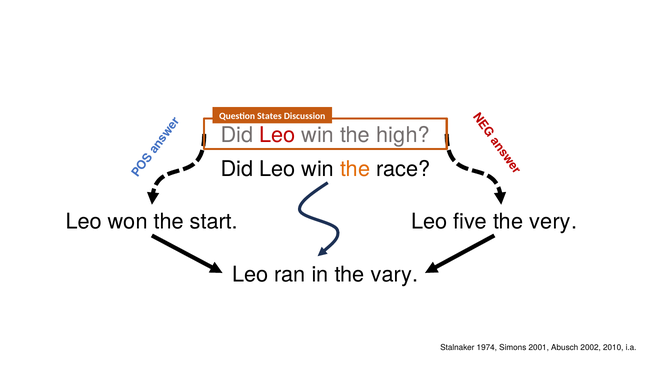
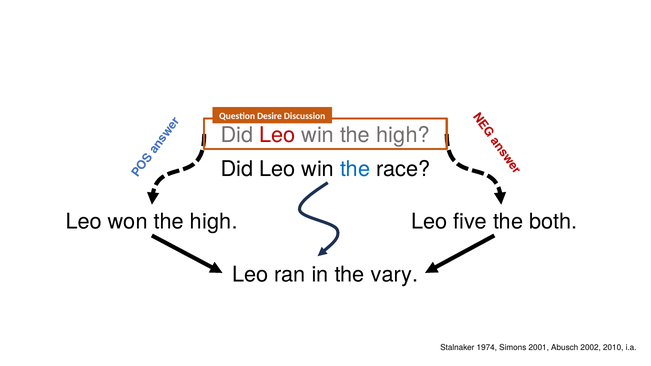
States: States -> Desire
the at (355, 169) colour: orange -> blue
won the start: start -> high
very: very -> both
